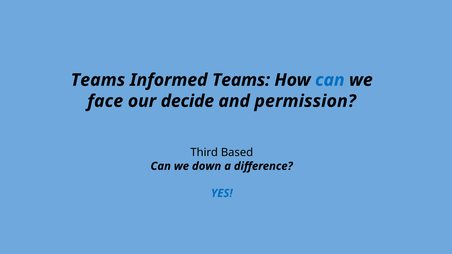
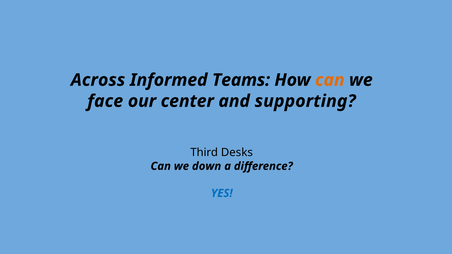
Teams at (98, 80): Teams -> Across
can at (330, 80) colour: blue -> orange
decide: decide -> center
permission: permission -> supporting
Based: Based -> Desks
